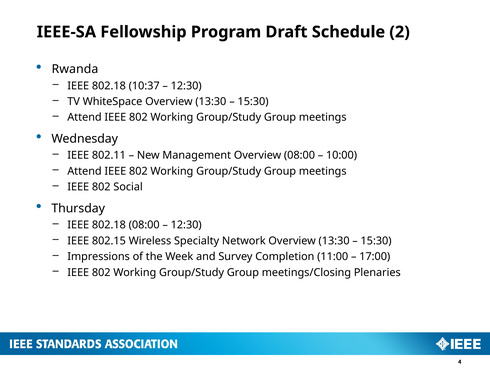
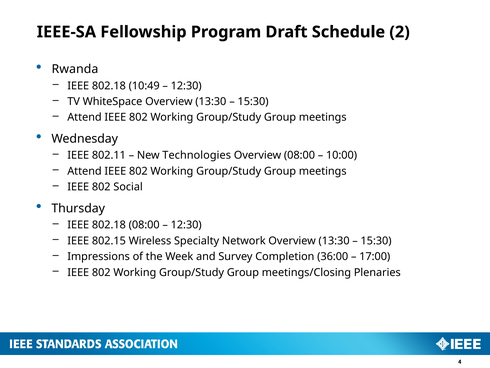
10:37: 10:37 -> 10:49
Management: Management -> Technologies
11:00: 11:00 -> 36:00
